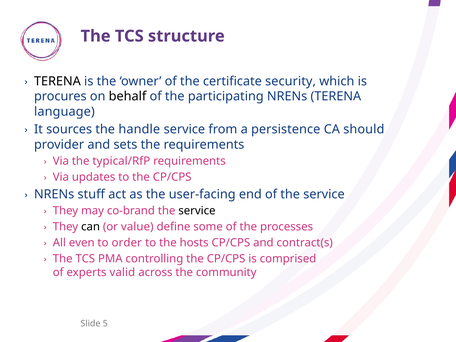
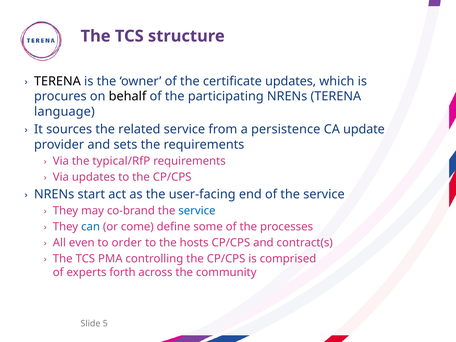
certificate security: security -> updates
handle: handle -> related
should: should -> update
stuff: stuff -> start
service at (197, 211) colour: black -> blue
can colour: black -> blue
value: value -> come
valid: valid -> forth
